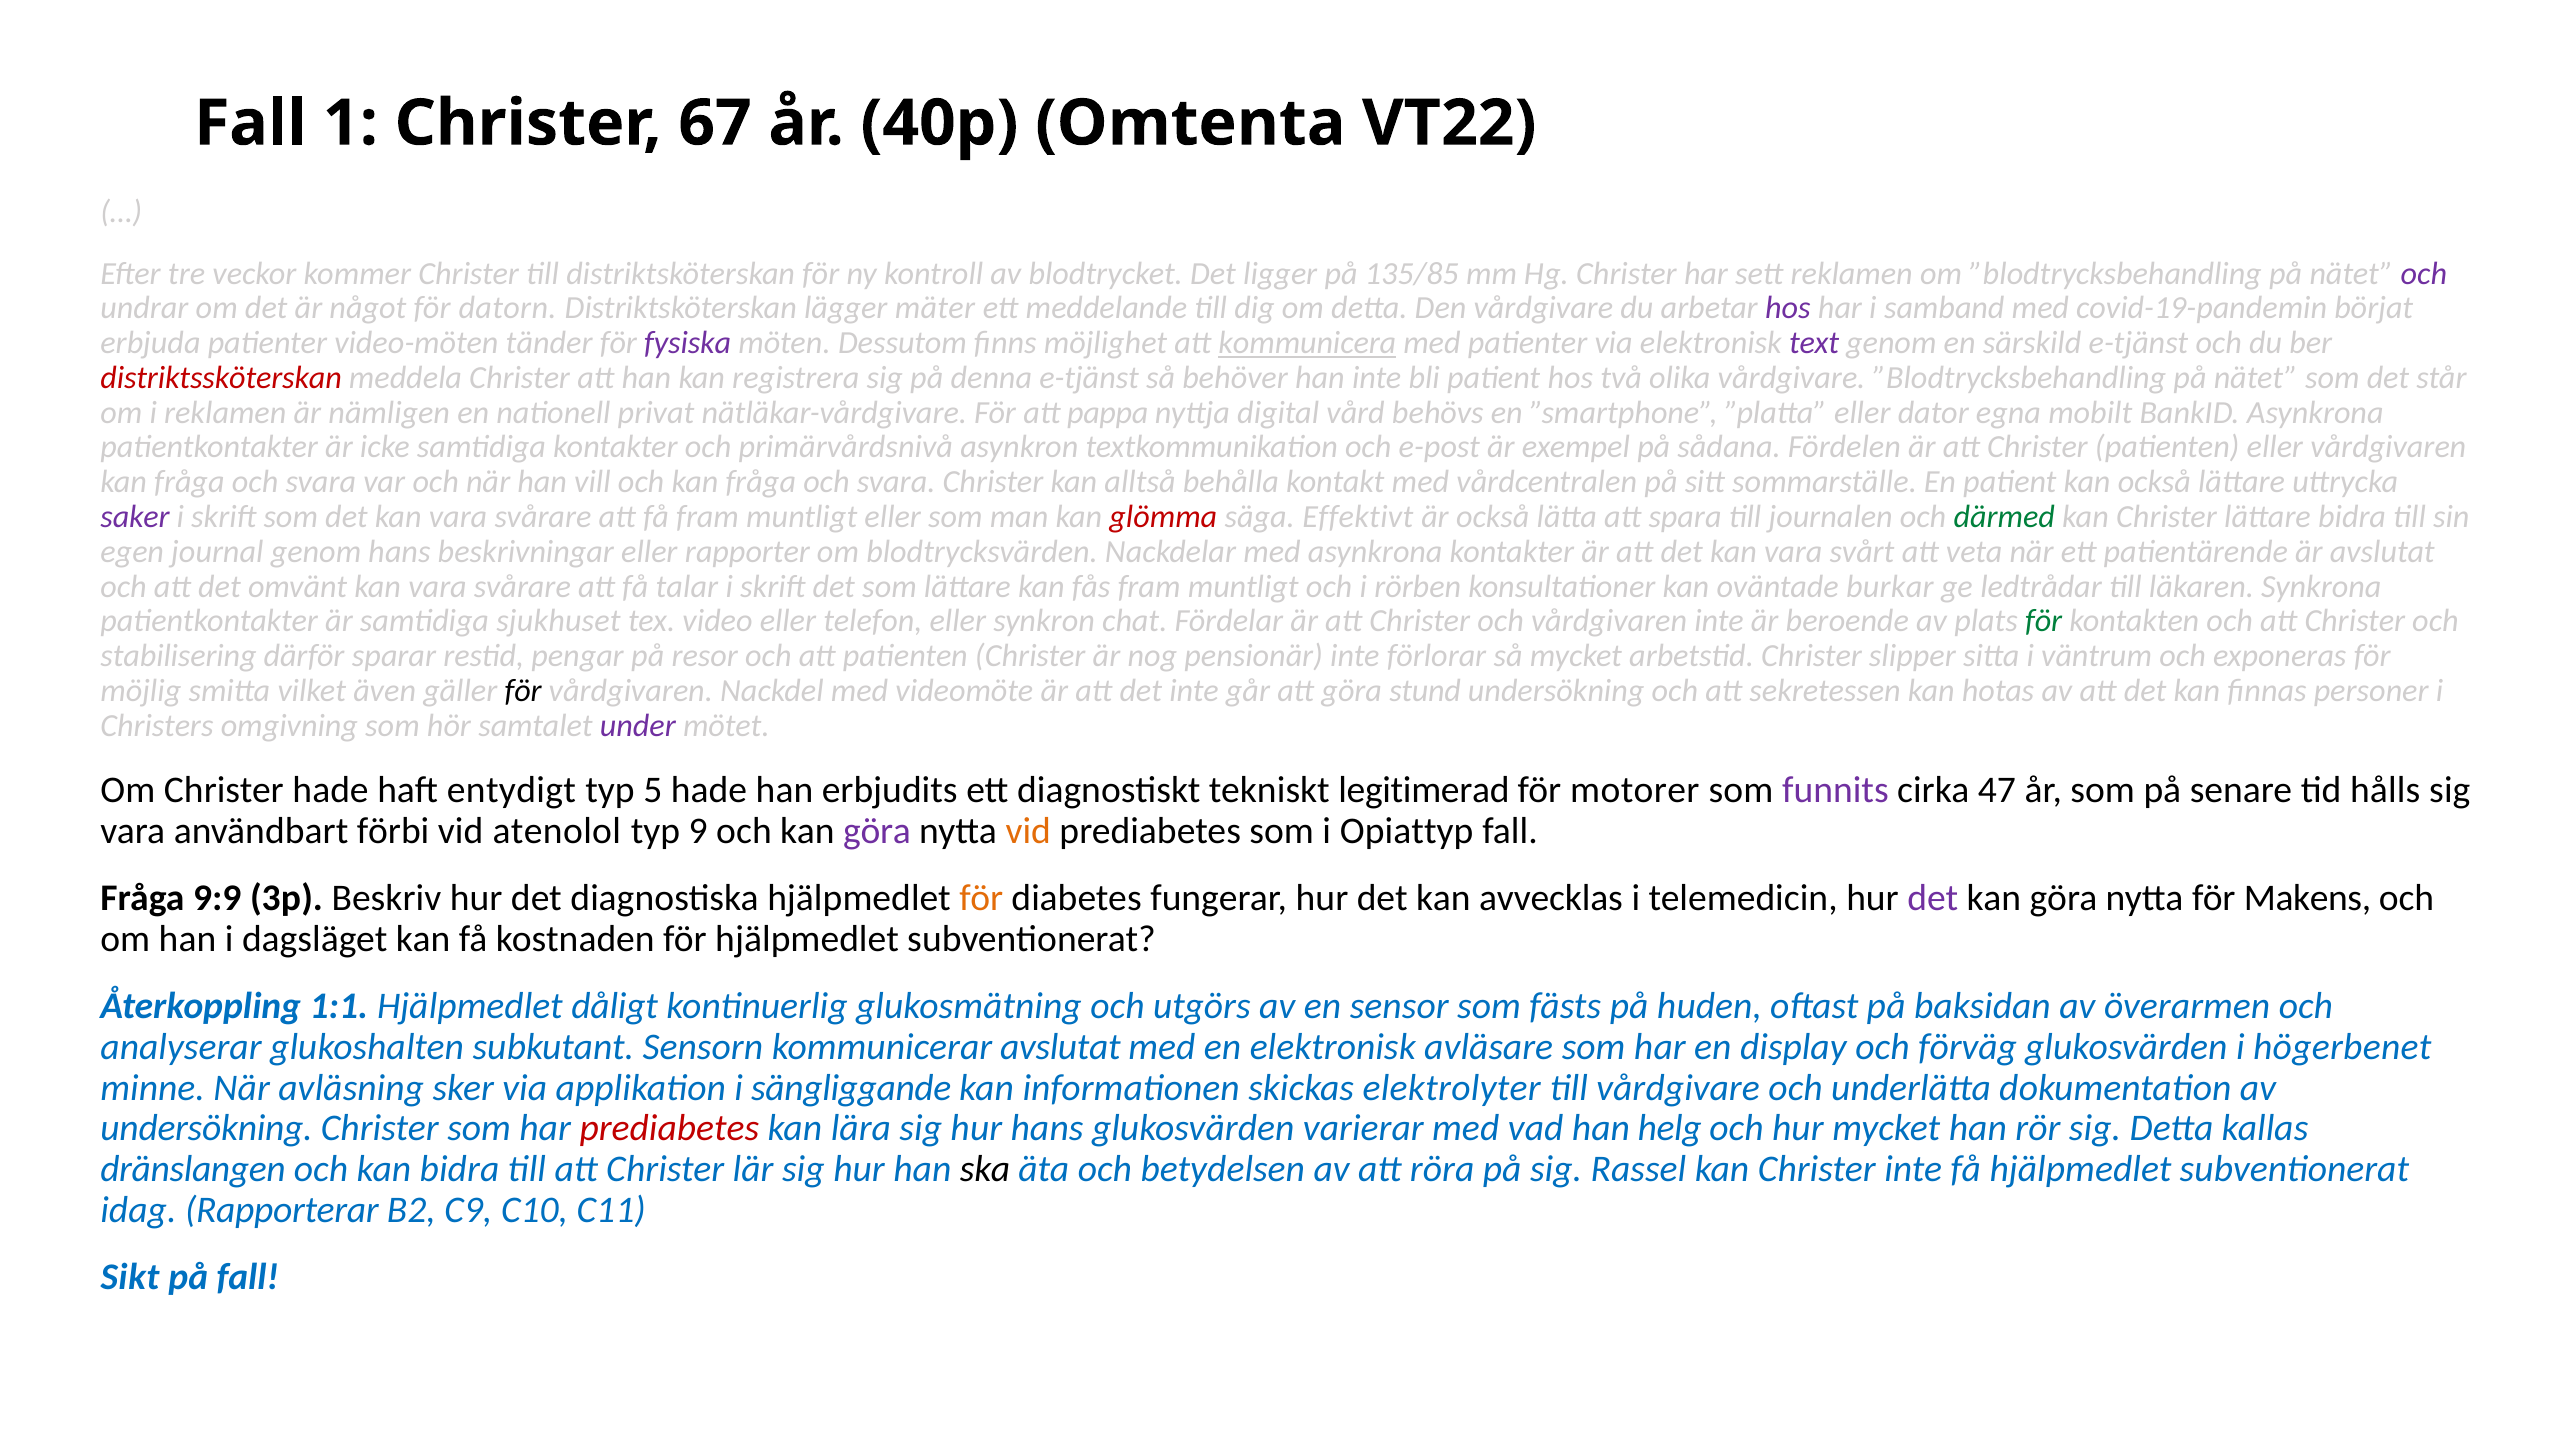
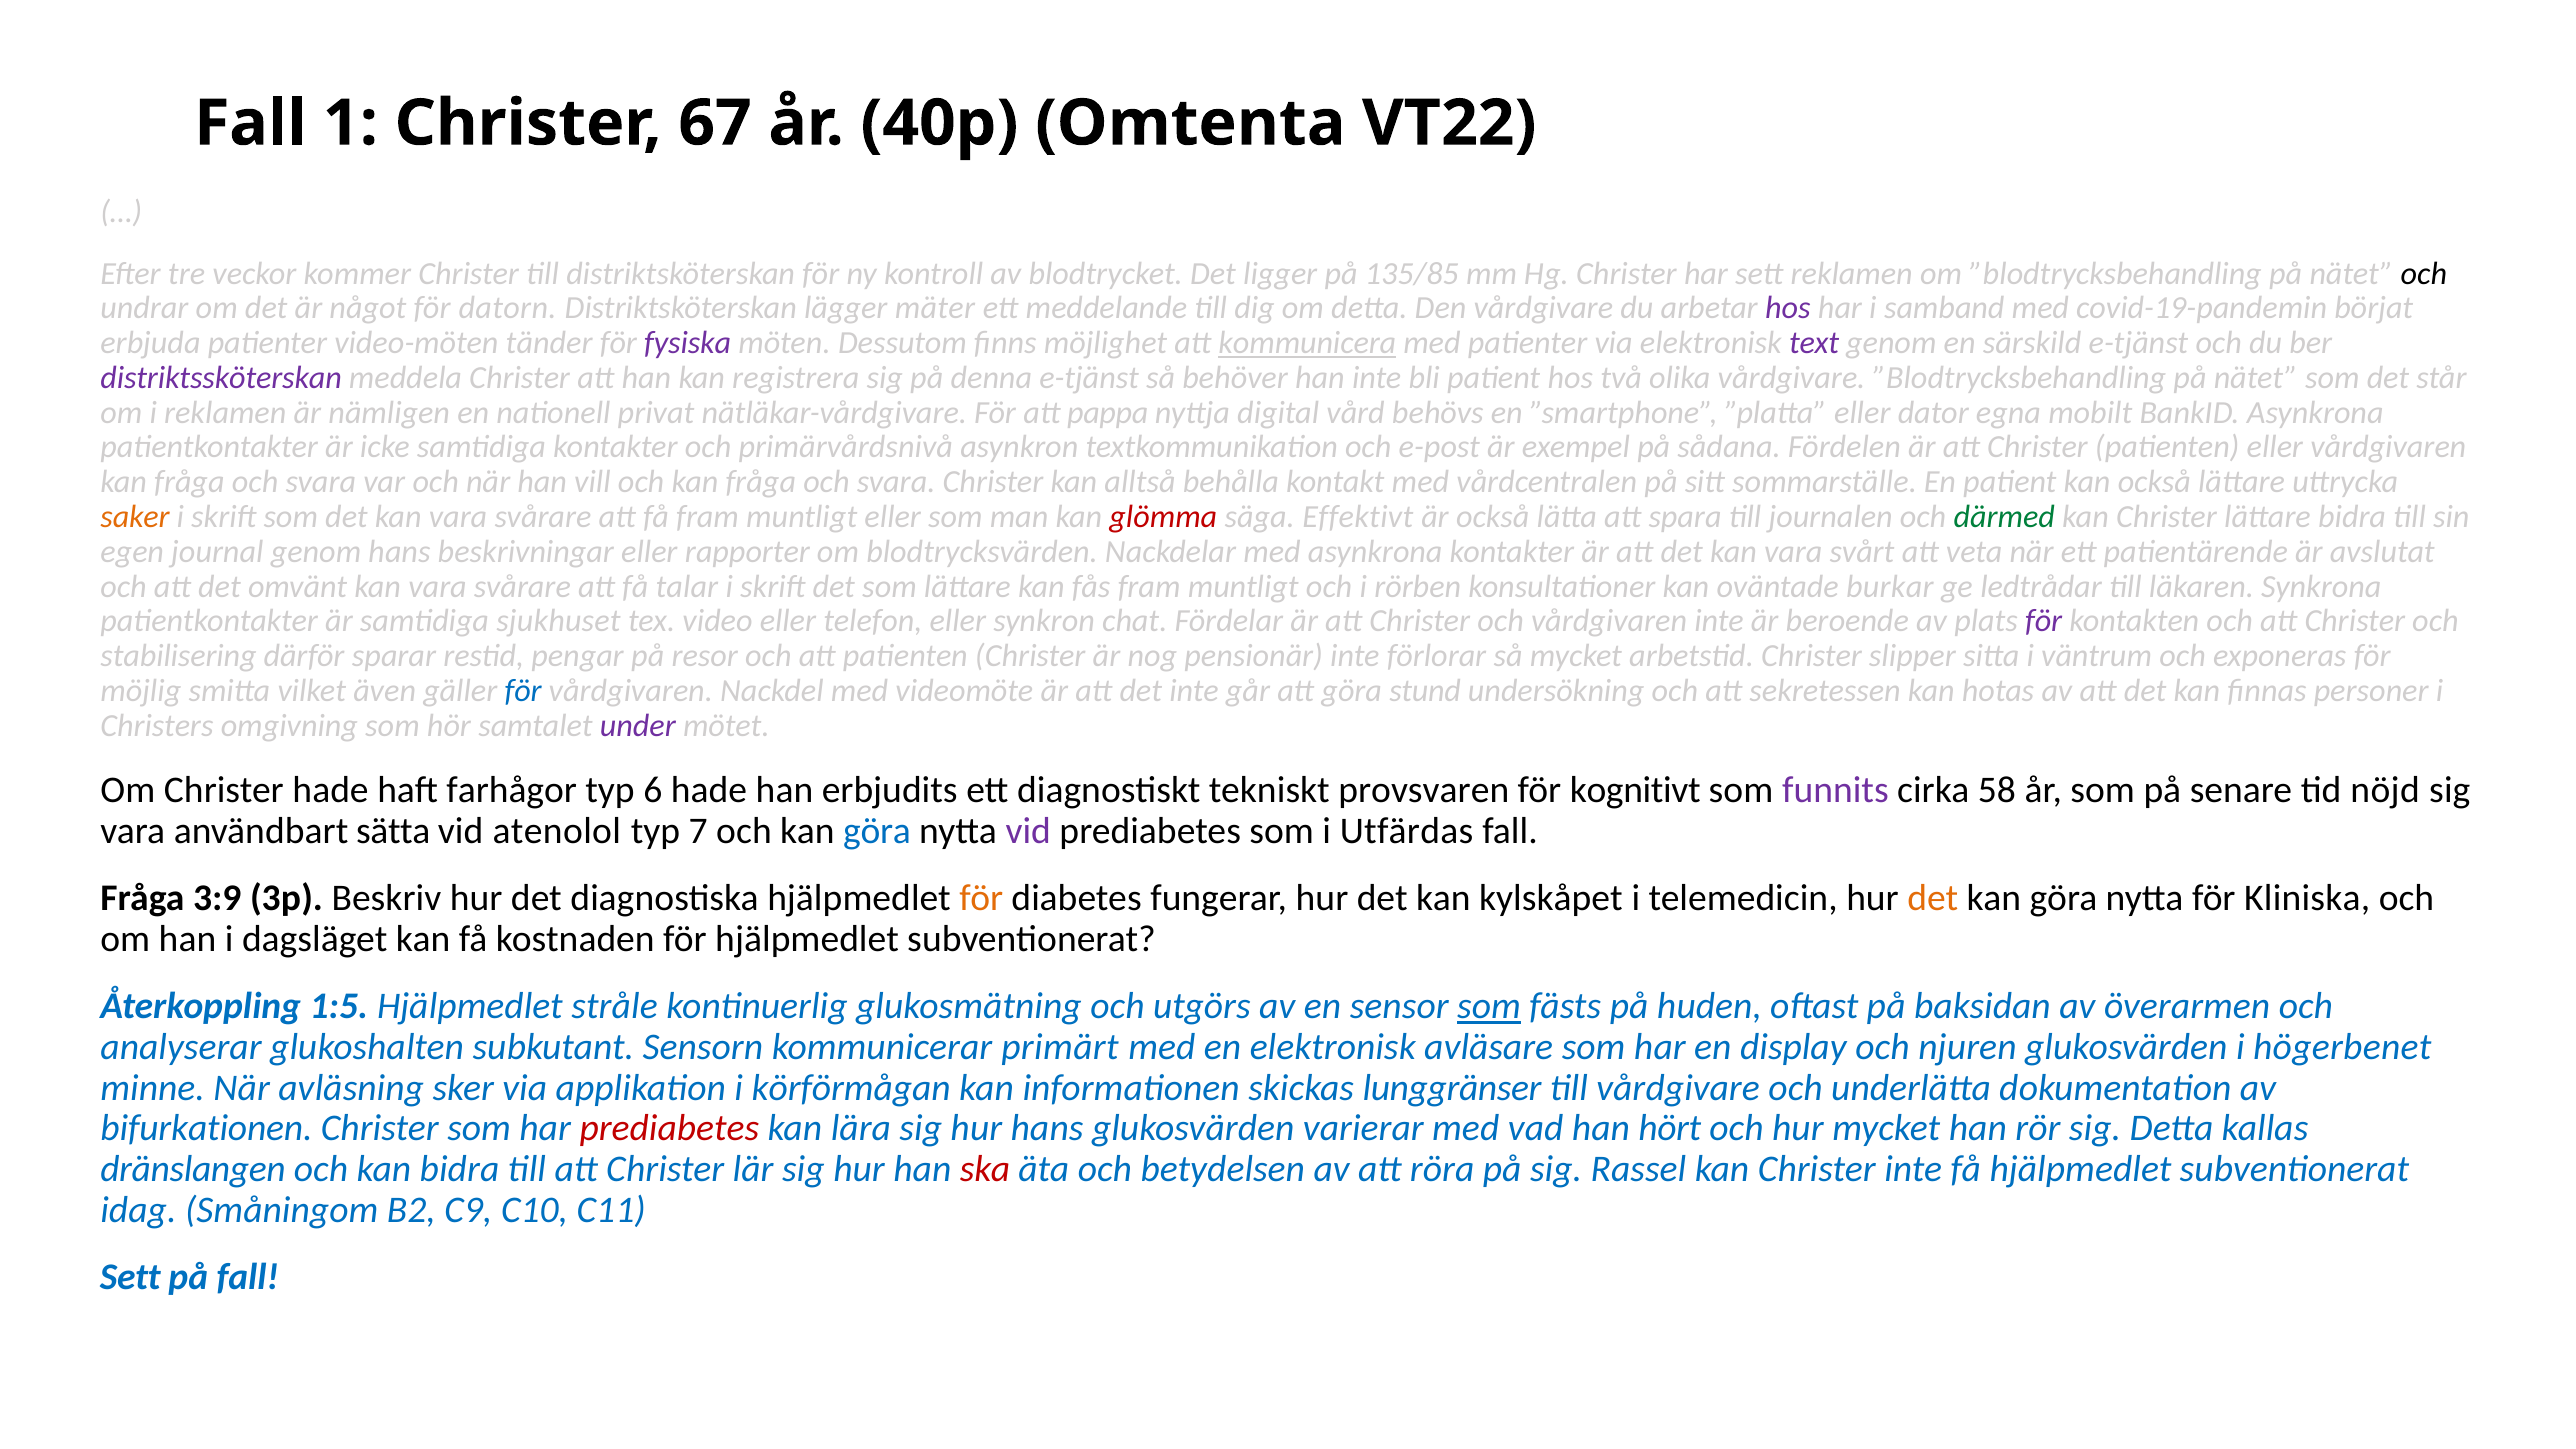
och at (2424, 274) colour: purple -> black
distriktssköterskan colour: red -> purple
saker colour: purple -> orange
för at (2044, 621) colour: green -> purple
för at (523, 691) colour: black -> blue
entydigt: entydigt -> farhågor
5: 5 -> 6
legitimerad: legitimerad -> provsvaren
motorer: motorer -> kognitivt
47: 47 -> 58
hålls: hålls -> nöjd
förbi: förbi -> sätta
9: 9 -> 7
göra at (877, 831) colour: purple -> blue
vid at (1028, 831) colour: orange -> purple
Opiattyp: Opiattyp -> Utfärdas
9:9: 9:9 -> 3:9
avvecklas: avvecklas -> kylskåpet
det at (1933, 898) colour: purple -> orange
Makens: Makens -> Kliniska
1:1: 1:1 -> 1:5
dåligt: dåligt -> stråle
som at (1489, 1006) underline: none -> present
kommunicerar avslutat: avslutat -> primärt
förväg: förväg -> njuren
sängliggande: sängliggande -> körförmågan
elektrolyter: elektrolyter -> lunggränser
undersökning at (207, 1129): undersökning -> bifurkationen
helg: helg -> hört
ska colour: black -> red
Rapporterar: Rapporterar -> Småningom
Sikt at (130, 1277): Sikt -> Sett
